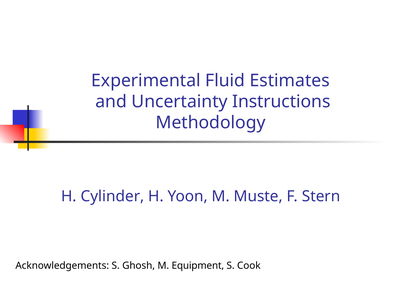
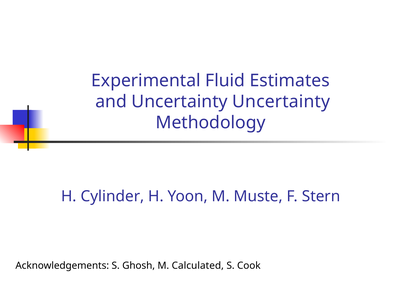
Uncertainty Instructions: Instructions -> Uncertainty
Equipment: Equipment -> Calculated
